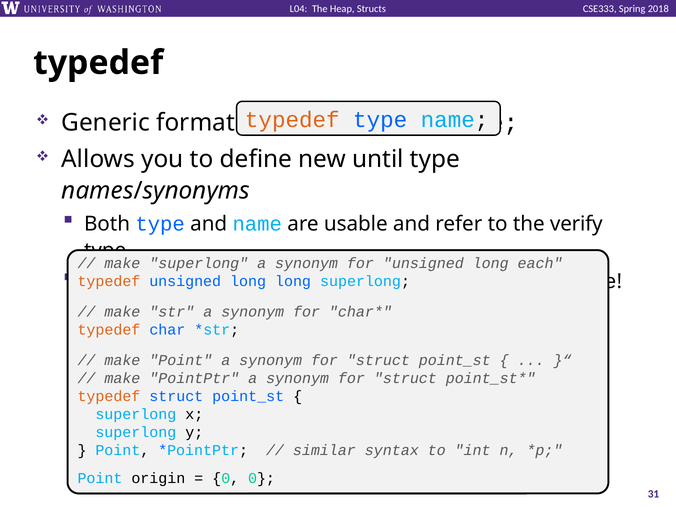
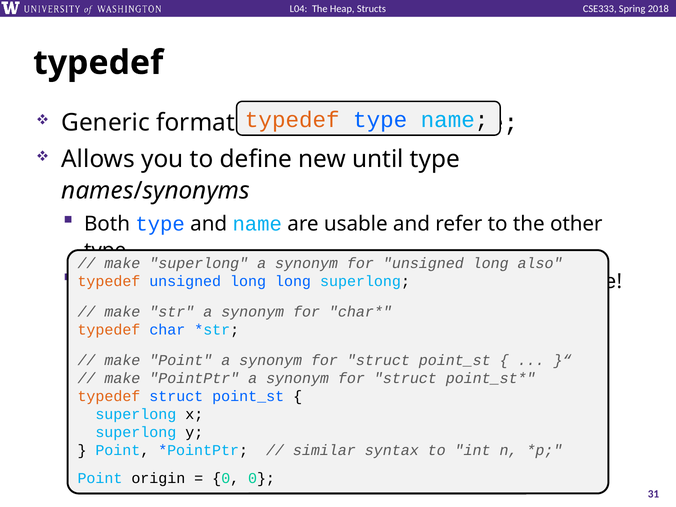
verify: verify -> other
each: each -> also
